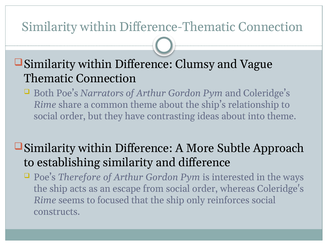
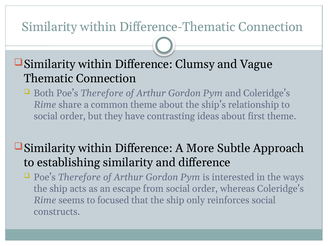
Both Poe’s Narrators: Narrators -> Therefore
into: into -> first
